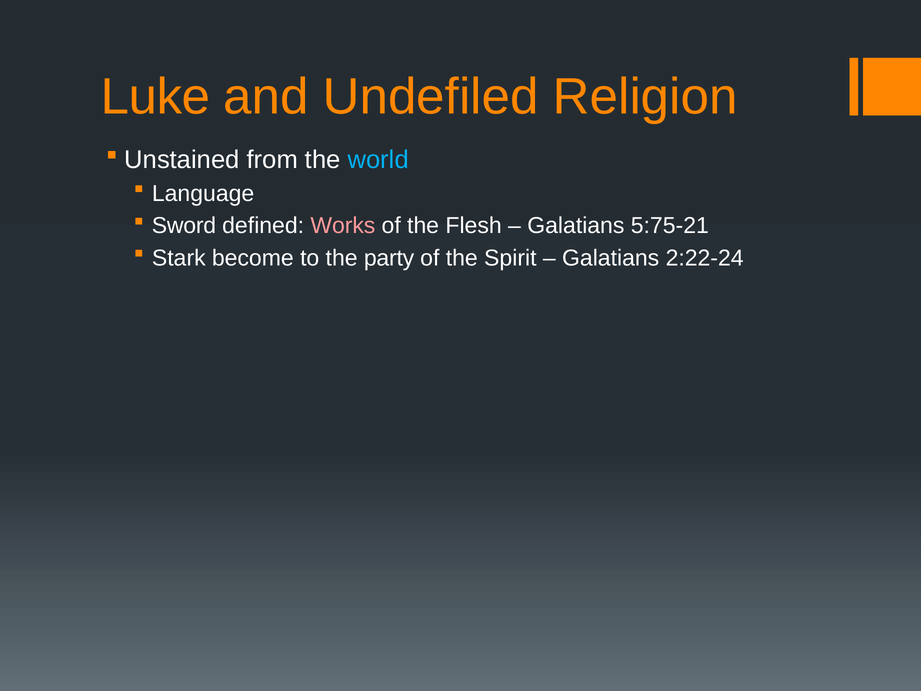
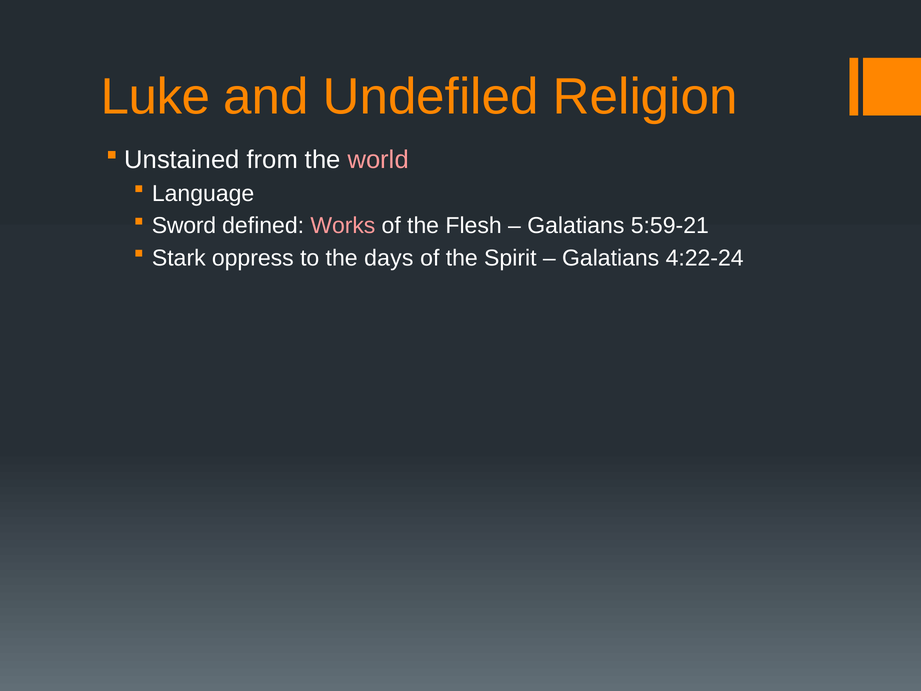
world colour: light blue -> pink
5:75-21: 5:75-21 -> 5:59-21
become: become -> oppress
party: party -> days
2:22-24: 2:22-24 -> 4:22-24
